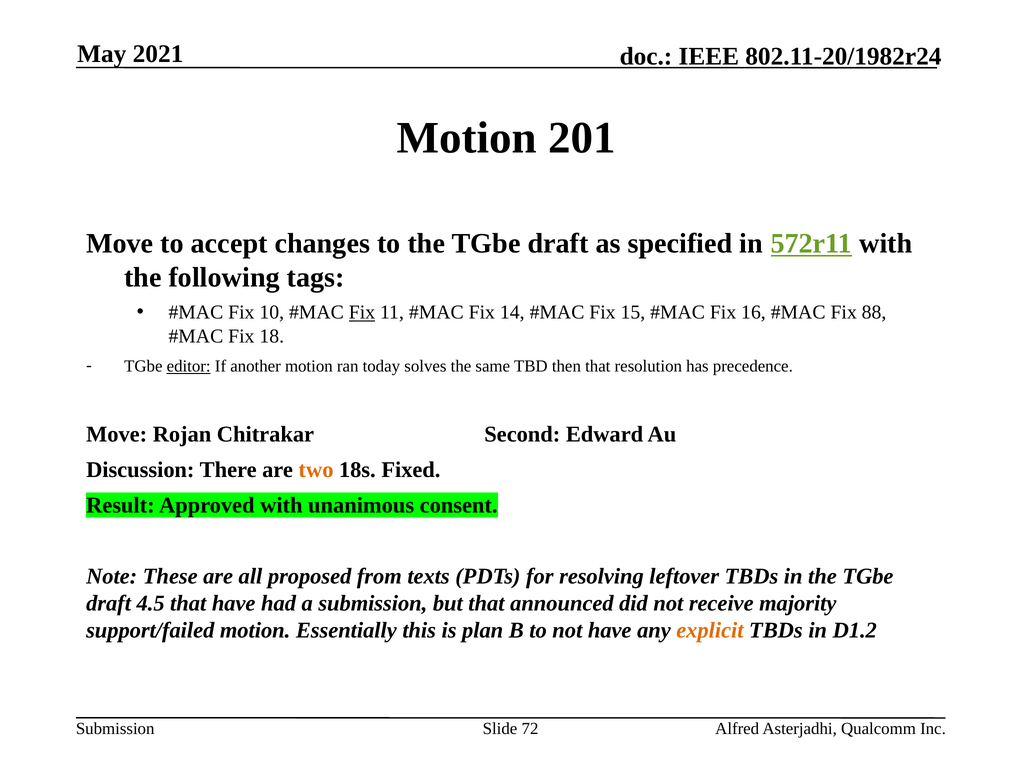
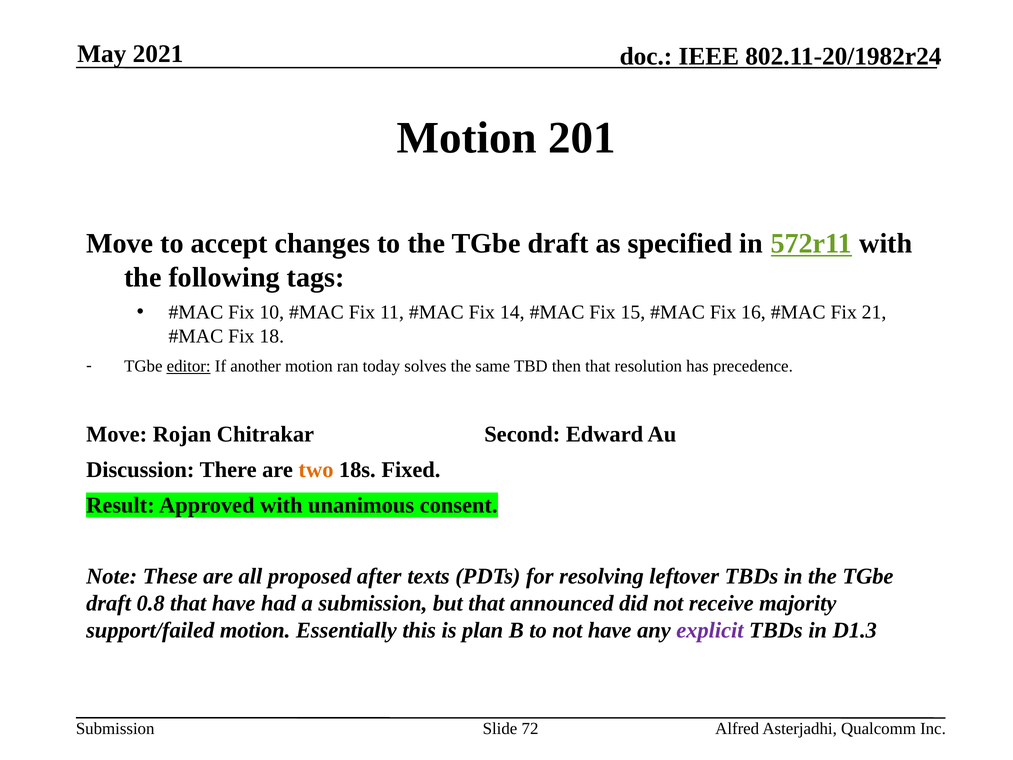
Fix at (362, 312) underline: present -> none
88: 88 -> 21
from: from -> after
4.5: 4.5 -> 0.8
explicit colour: orange -> purple
D1.2: D1.2 -> D1.3
